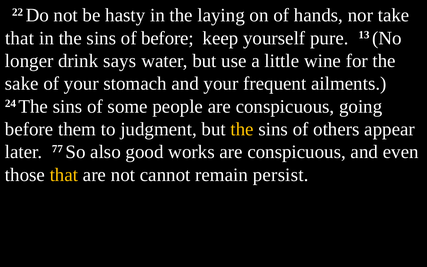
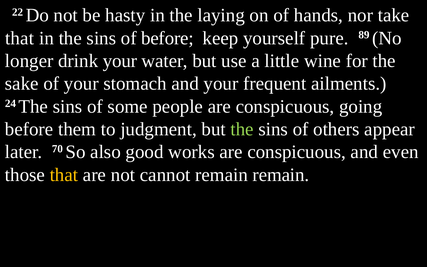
13: 13 -> 89
drink says: says -> your
the at (242, 129) colour: yellow -> light green
77: 77 -> 70
remain persist: persist -> remain
